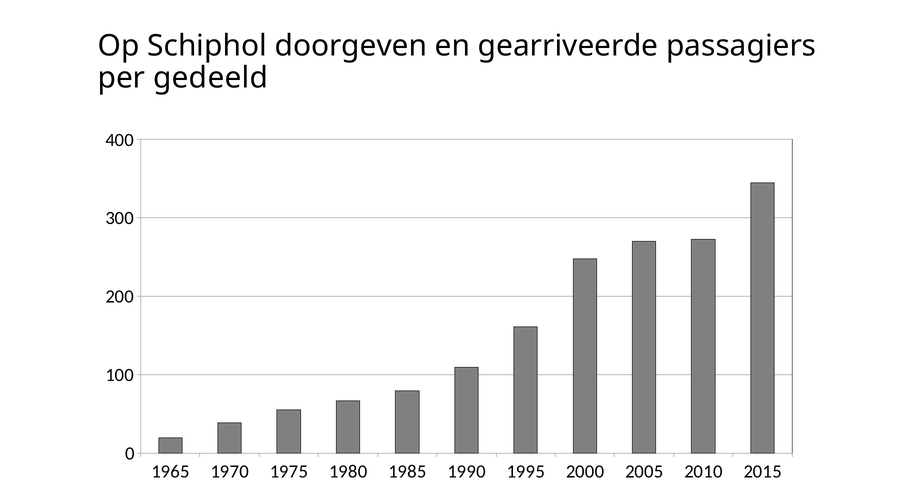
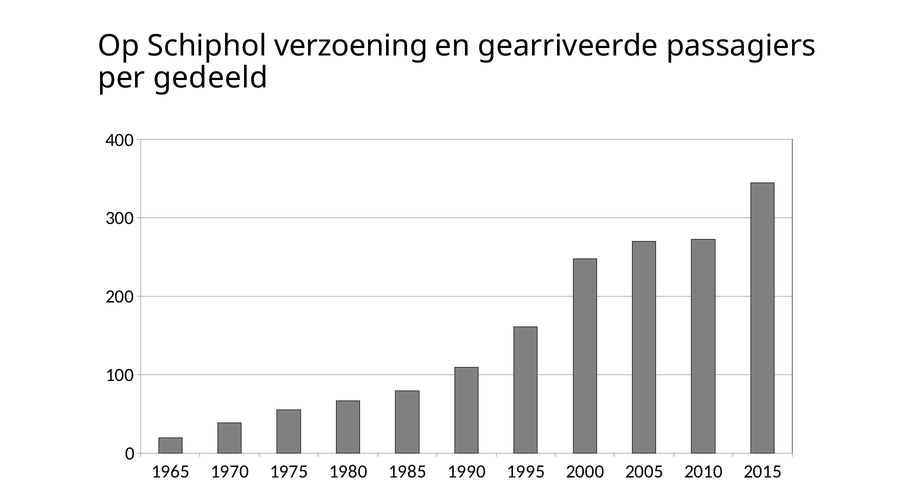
doorgeven: doorgeven -> verzoening
